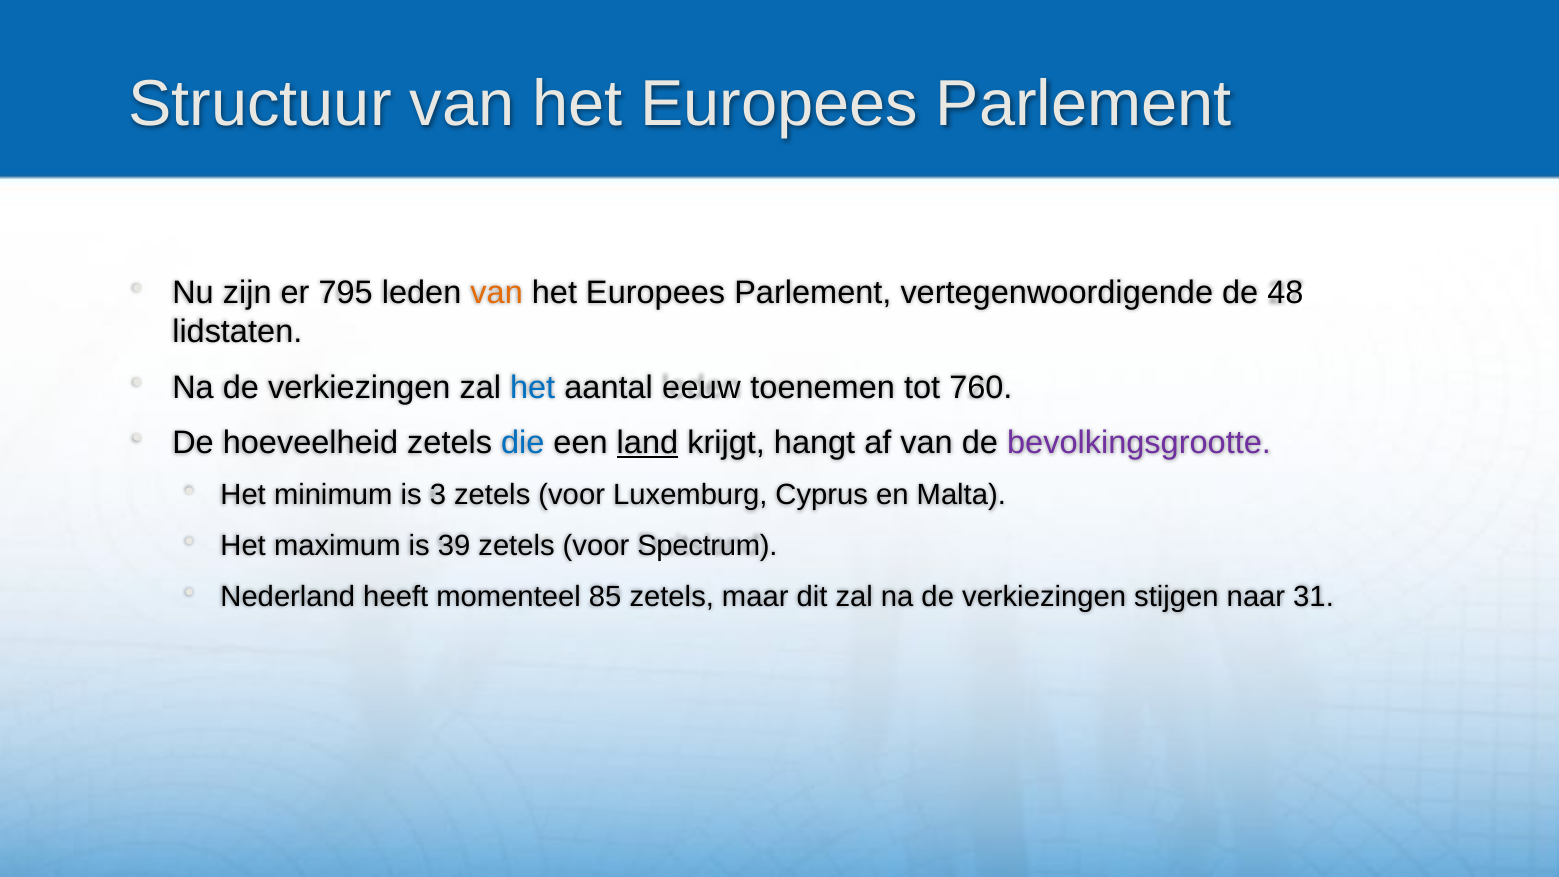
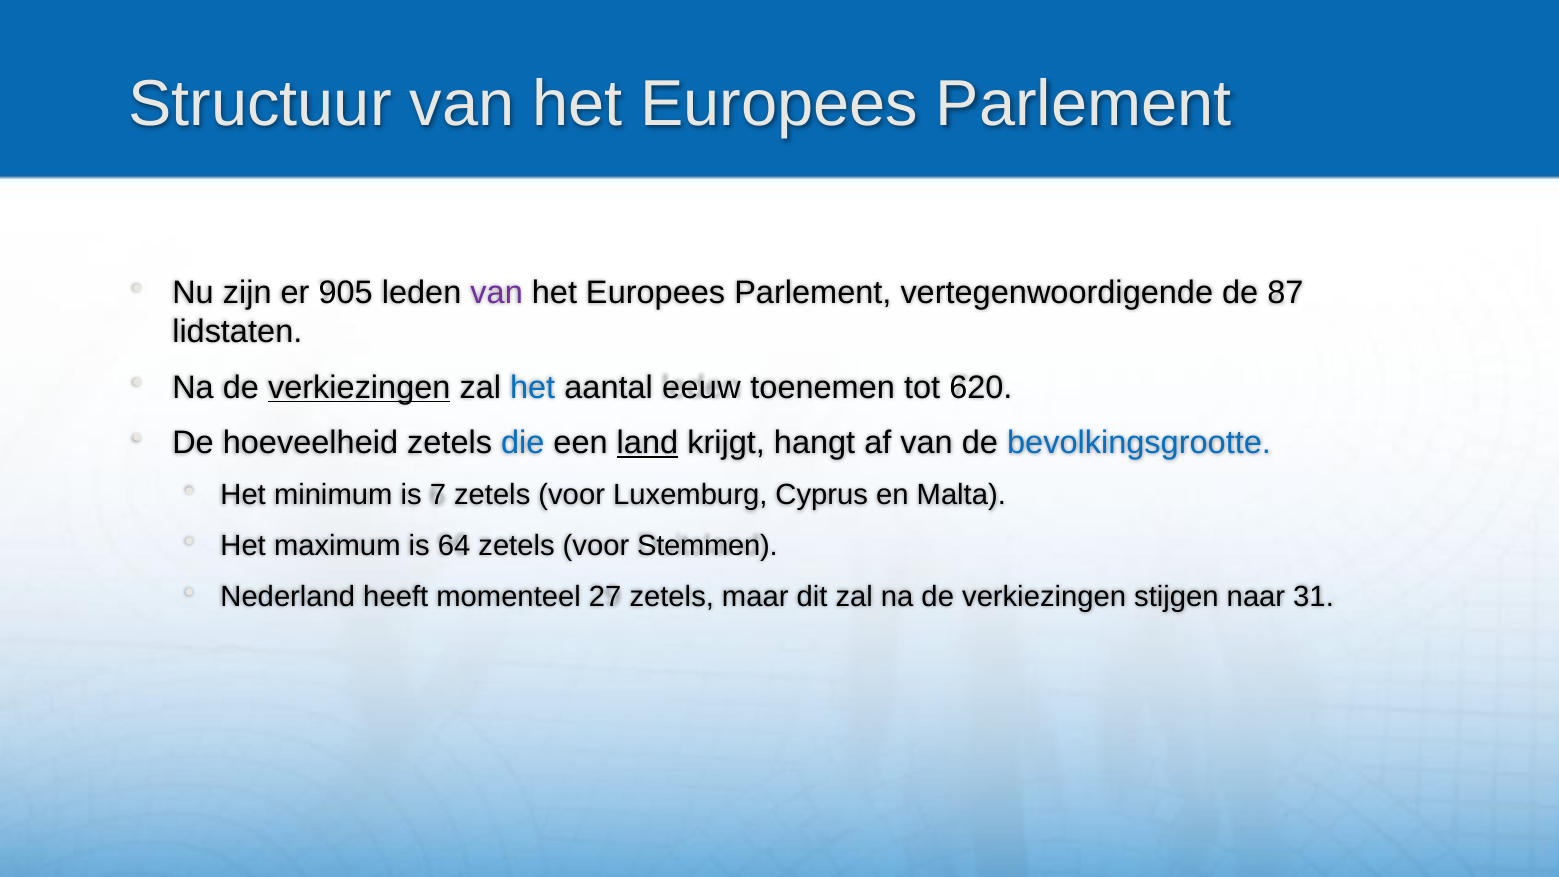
795: 795 -> 905
van at (497, 293) colour: orange -> purple
48: 48 -> 87
verkiezingen at (359, 388) underline: none -> present
760: 760 -> 620
bevolkingsgrootte colour: purple -> blue
3: 3 -> 7
39: 39 -> 64
Spectrum: Spectrum -> Stemmen
85: 85 -> 27
